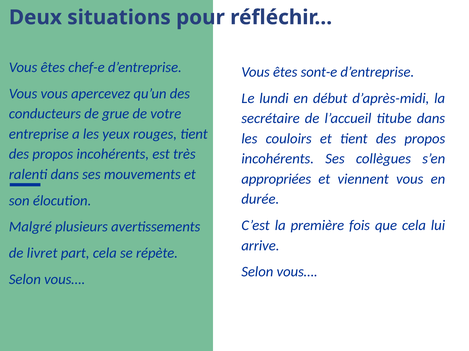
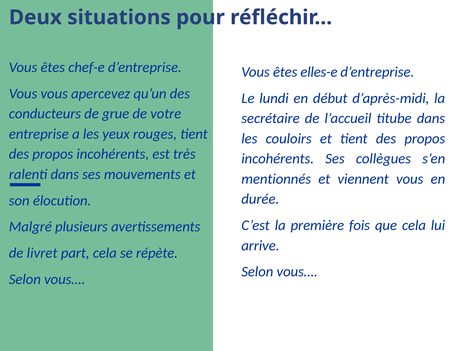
sont-e: sont-e -> elles-e
appropriées: appropriées -> mentionnés
